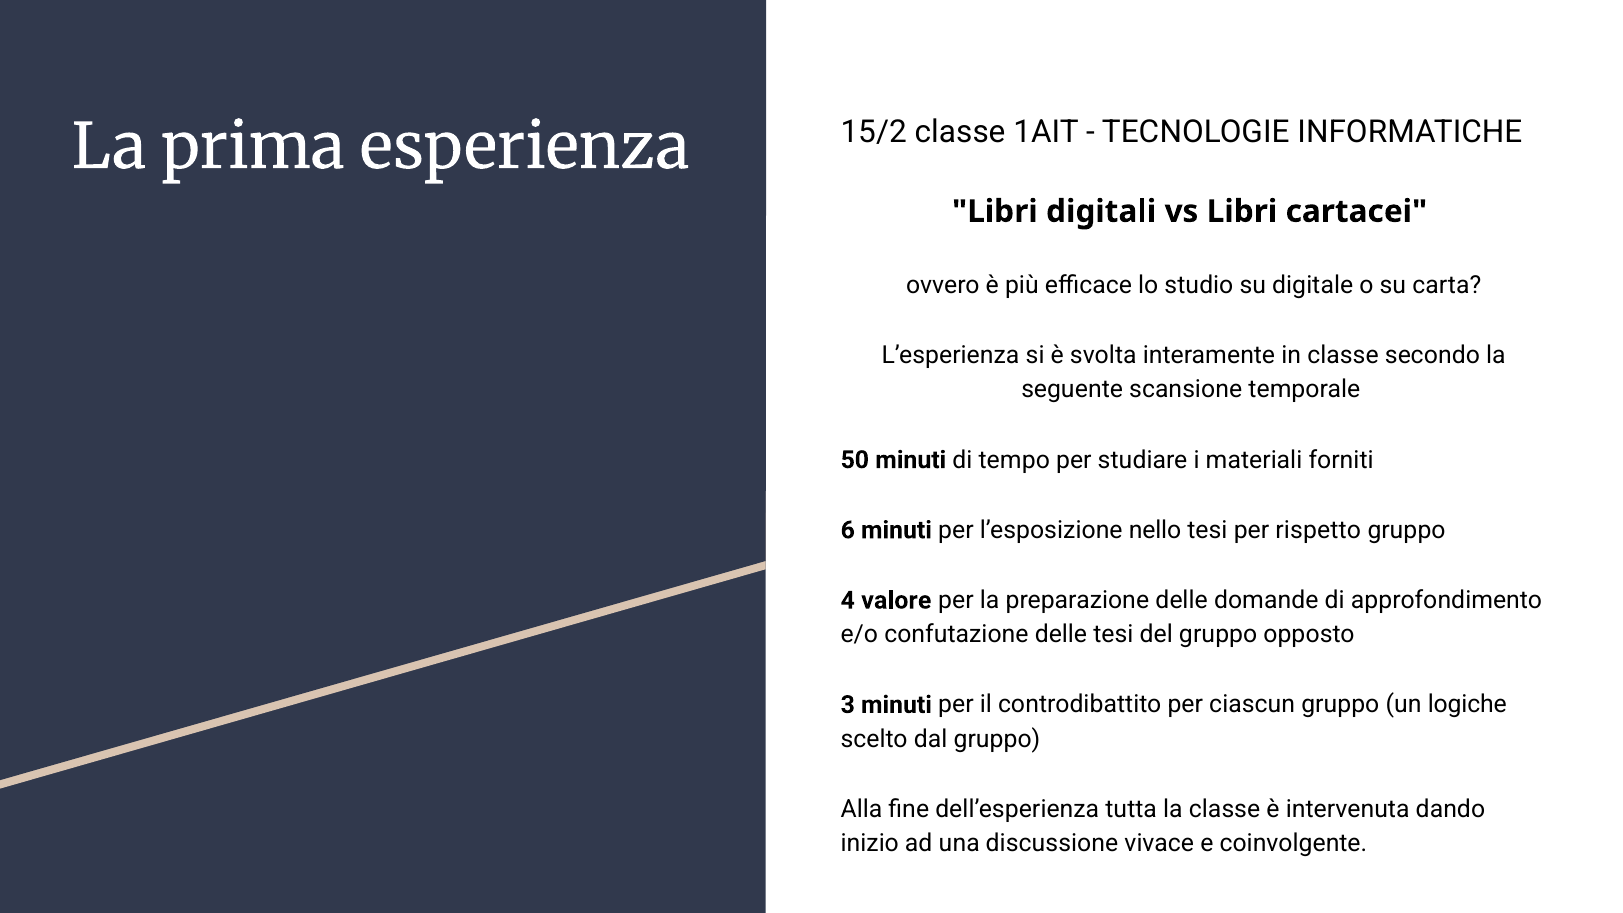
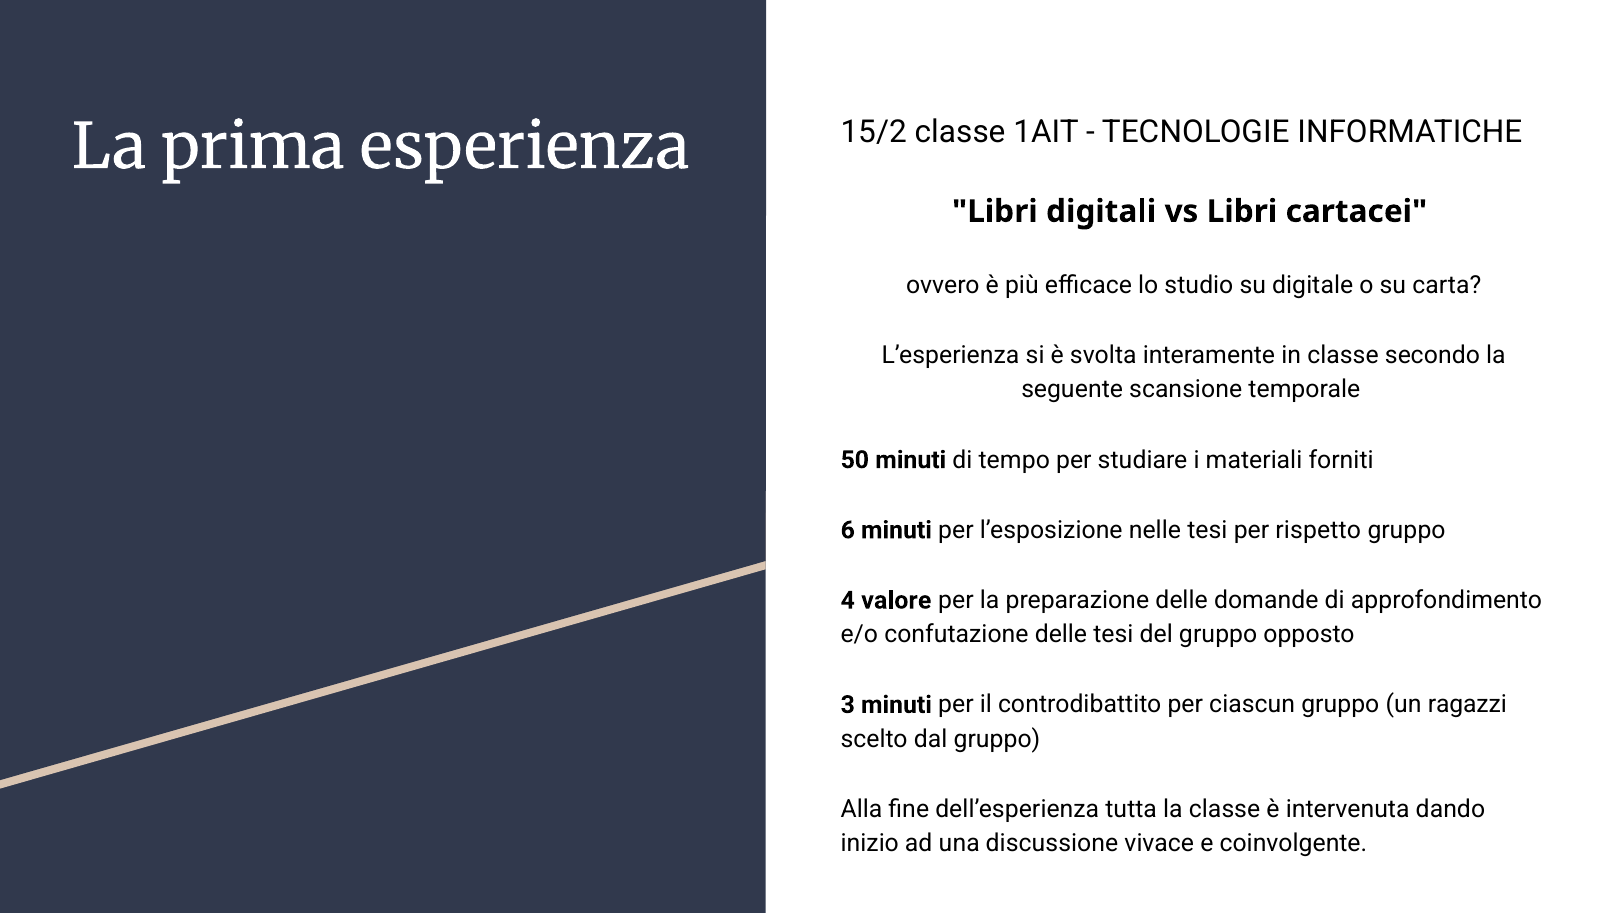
nello: nello -> nelle
logiche: logiche -> ragazzi
